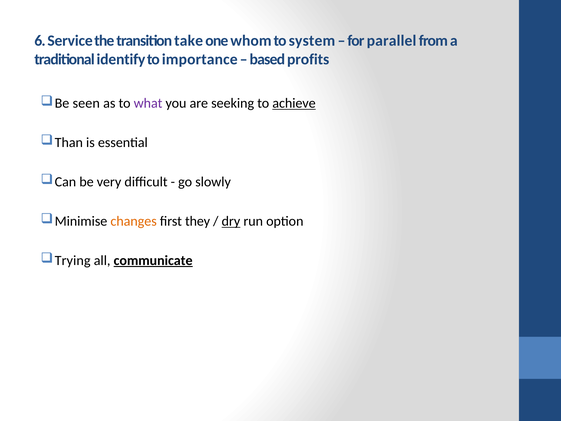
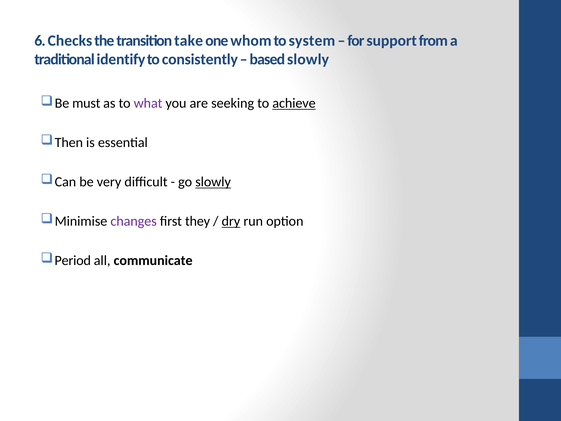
Service: Service -> Checks
parallel: parallel -> support
importance: importance -> consistently
based profits: profits -> slowly
seen: seen -> must
Than: Than -> Then
slowly at (213, 182) underline: none -> present
changes colour: orange -> purple
Trying: Trying -> Period
communicate underline: present -> none
